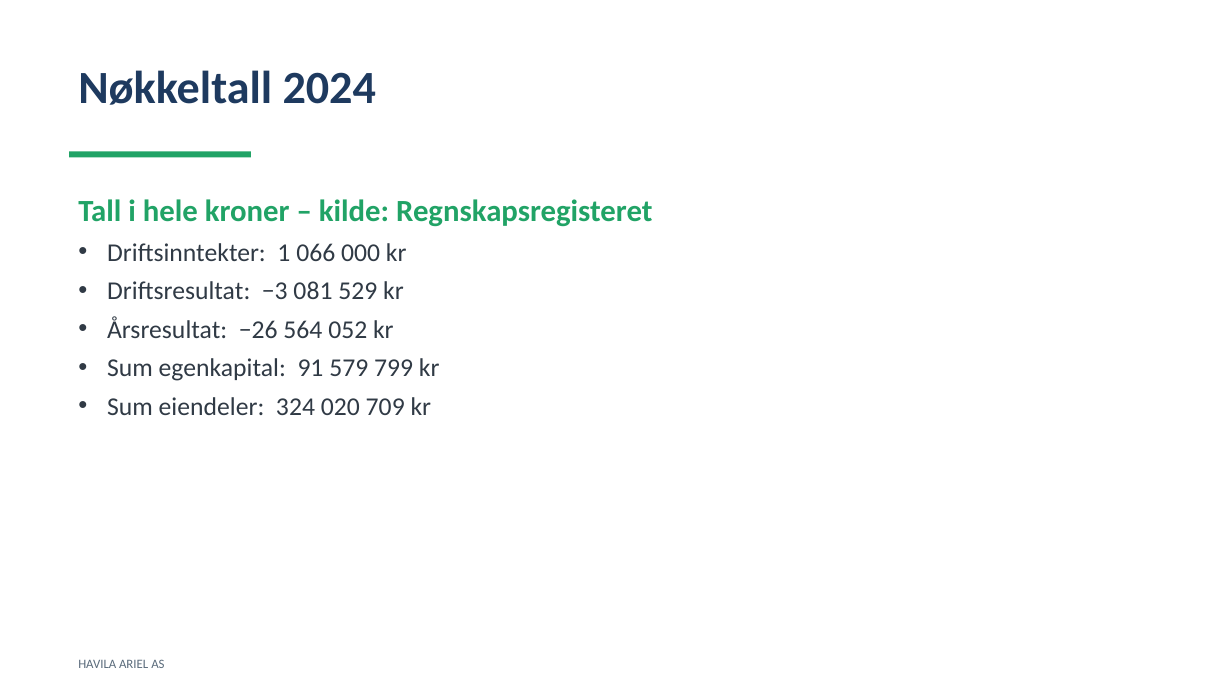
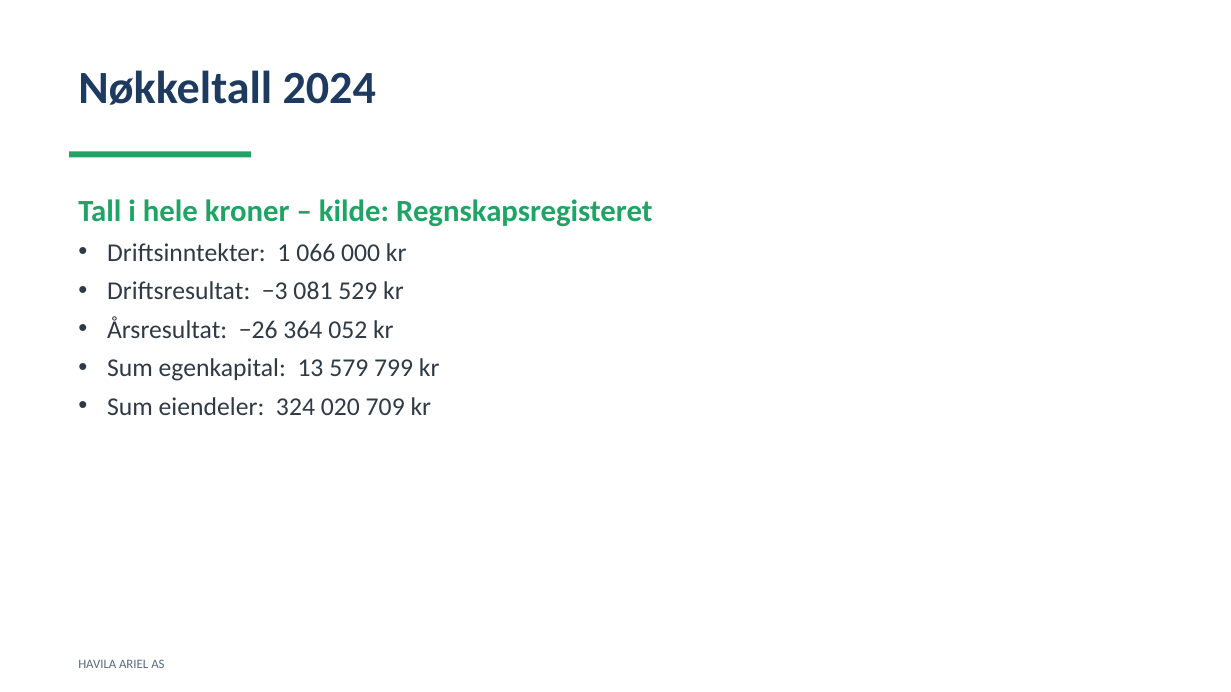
564: 564 -> 364
91: 91 -> 13
